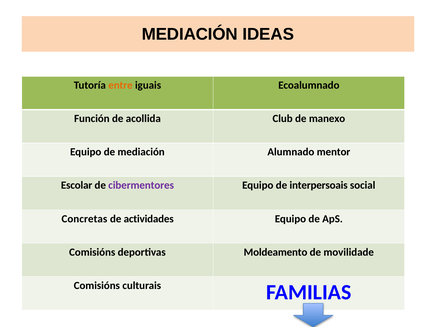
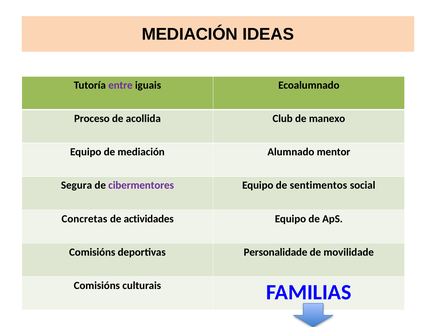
entre colour: orange -> purple
Función: Función -> Proceso
Escolar: Escolar -> Segura
interpersoais: interpersoais -> sentimentos
Moldeamento: Moldeamento -> Personalidade
